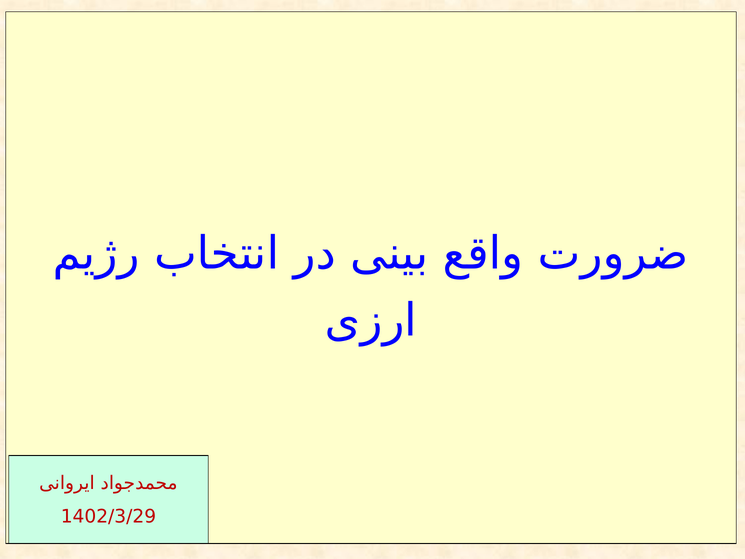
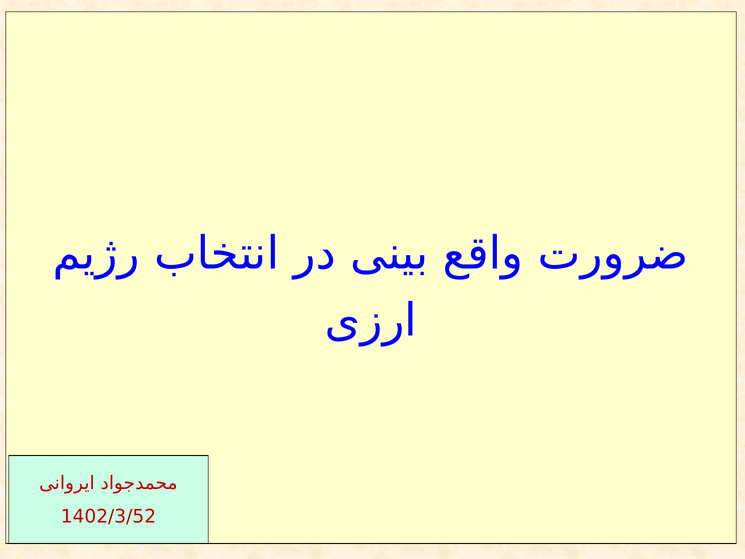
1402/3/29: 1402/3/29 -> 1402/3/52
